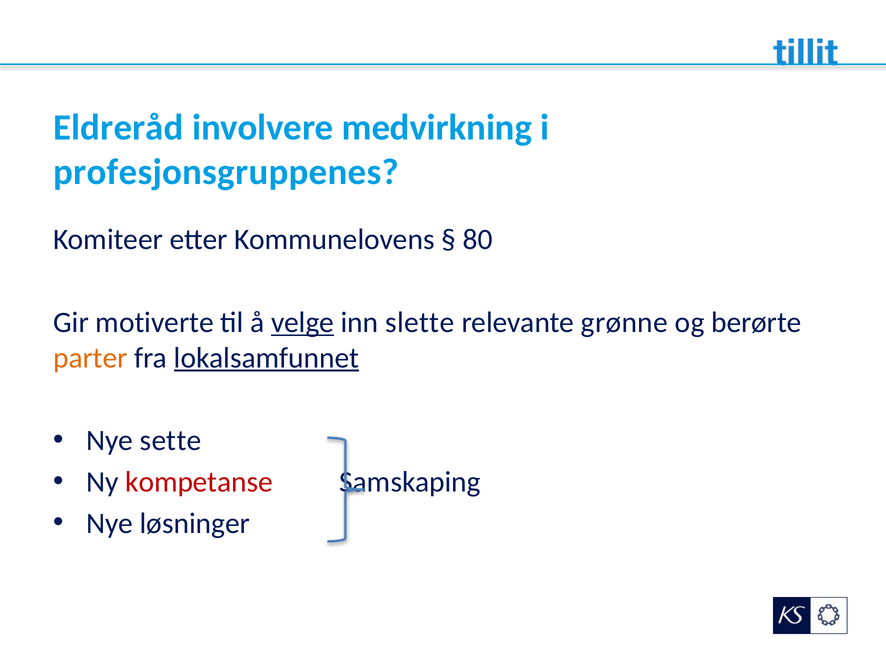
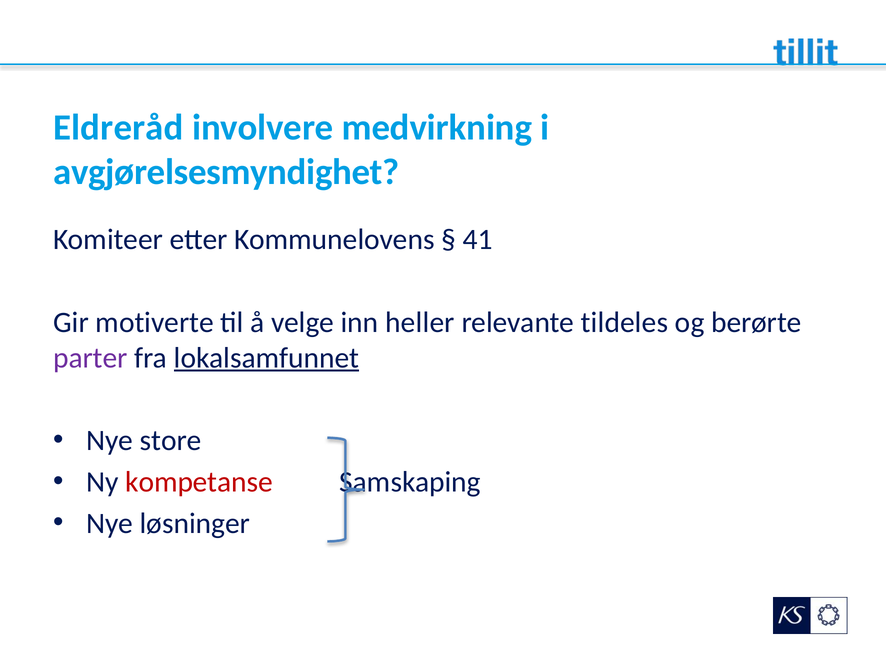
profesjonsgruppenes: profesjonsgruppenes -> avgjørelsesmyndighet
80: 80 -> 41
velge underline: present -> none
slette: slette -> heller
grønne: grønne -> tildeles
parter colour: orange -> purple
sette: sette -> store
